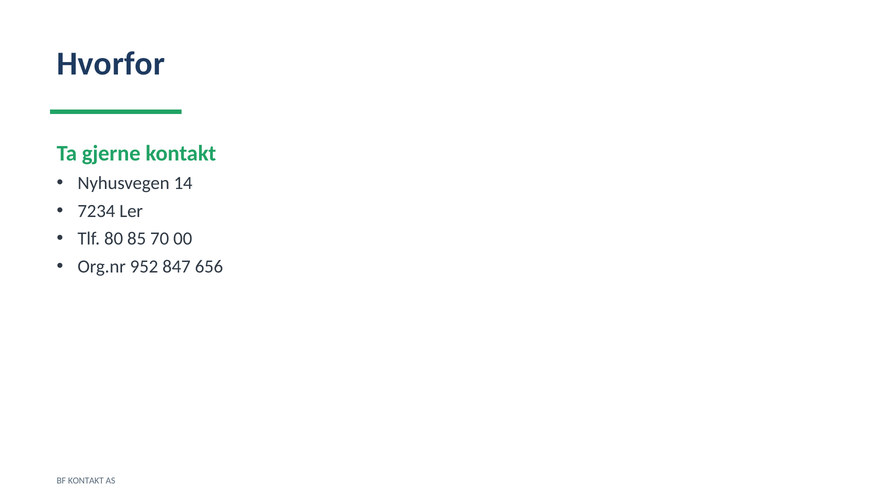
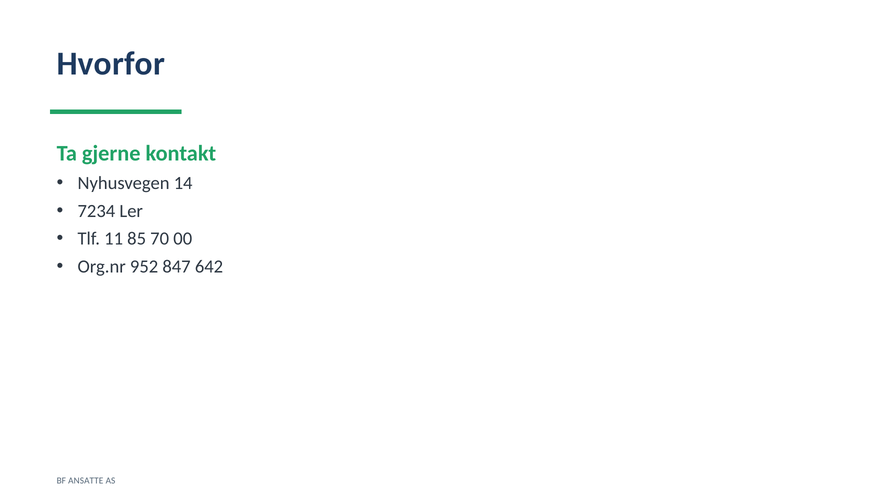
80: 80 -> 11
656: 656 -> 642
BF KONTAKT: KONTAKT -> ANSATTE
